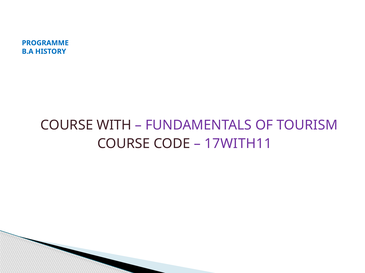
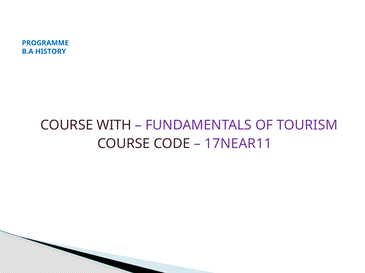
17WITH11: 17WITH11 -> 17NEAR11
